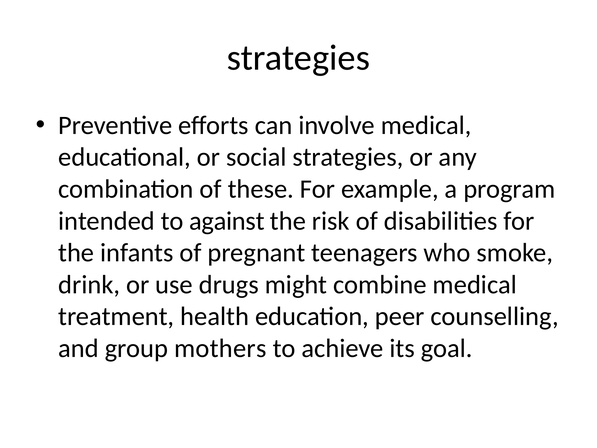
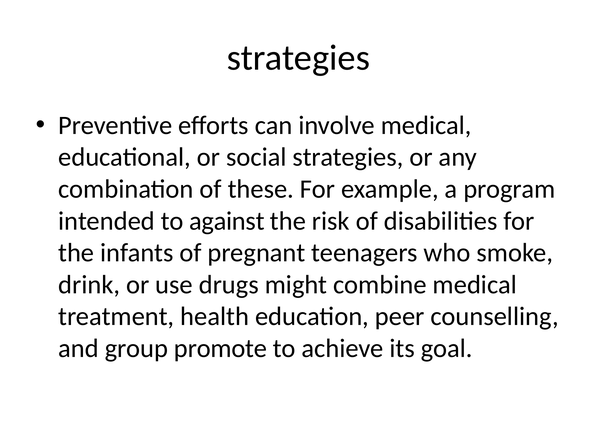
mothers: mothers -> promote
